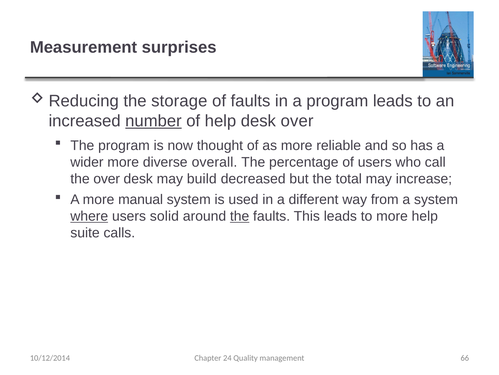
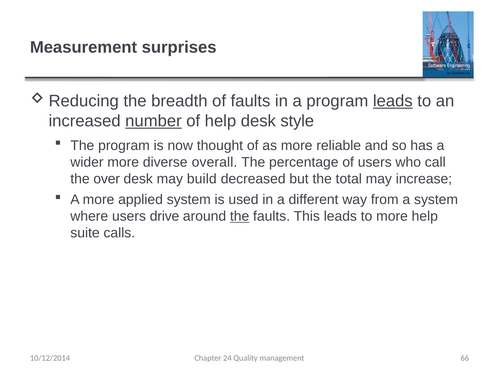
storage: storage -> breadth
leads at (393, 101) underline: none -> present
desk over: over -> style
manual: manual -> applied
where underline: present -> none
solid: solid -> drive
